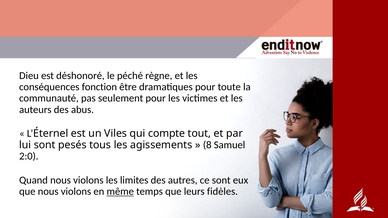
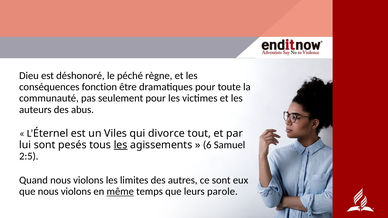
compte: compte -> divorce
les at (121, 145) underline: none -> present
8: 8 -> 6
2:0: 2:0 -> 2:5
fidèles: fidèles -> parole
